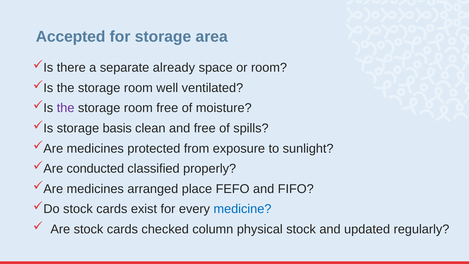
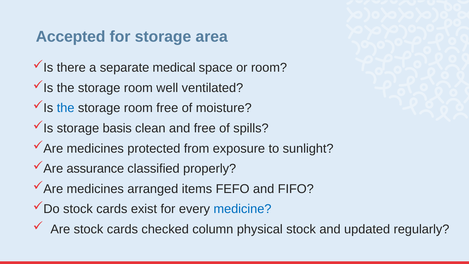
already: already -> medical
the at (66, 108) colour: purple -> blue
conducted: conducted -> assurance
place: place -> items
